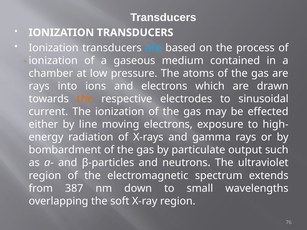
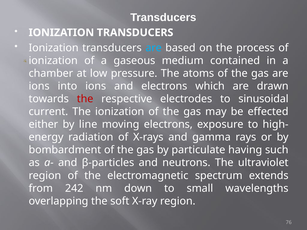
rays at (39, 86): rays -> ions
the at (85, 99) colour: orange -> red
output: output -> having
387: 387 -> 242
